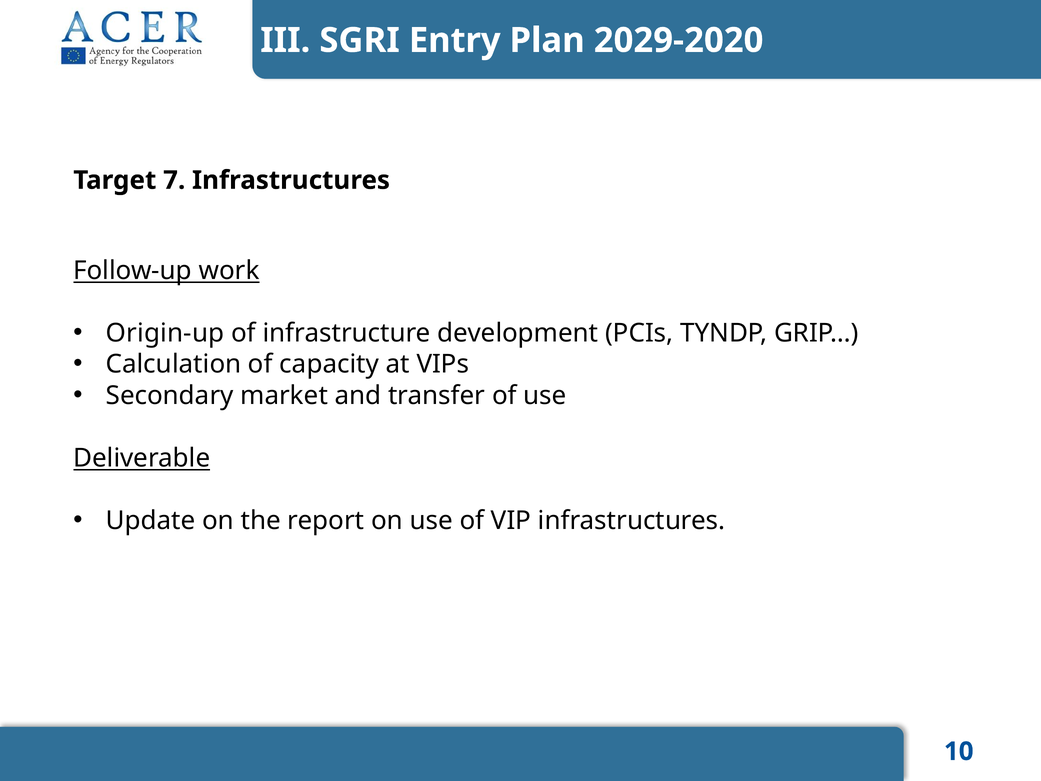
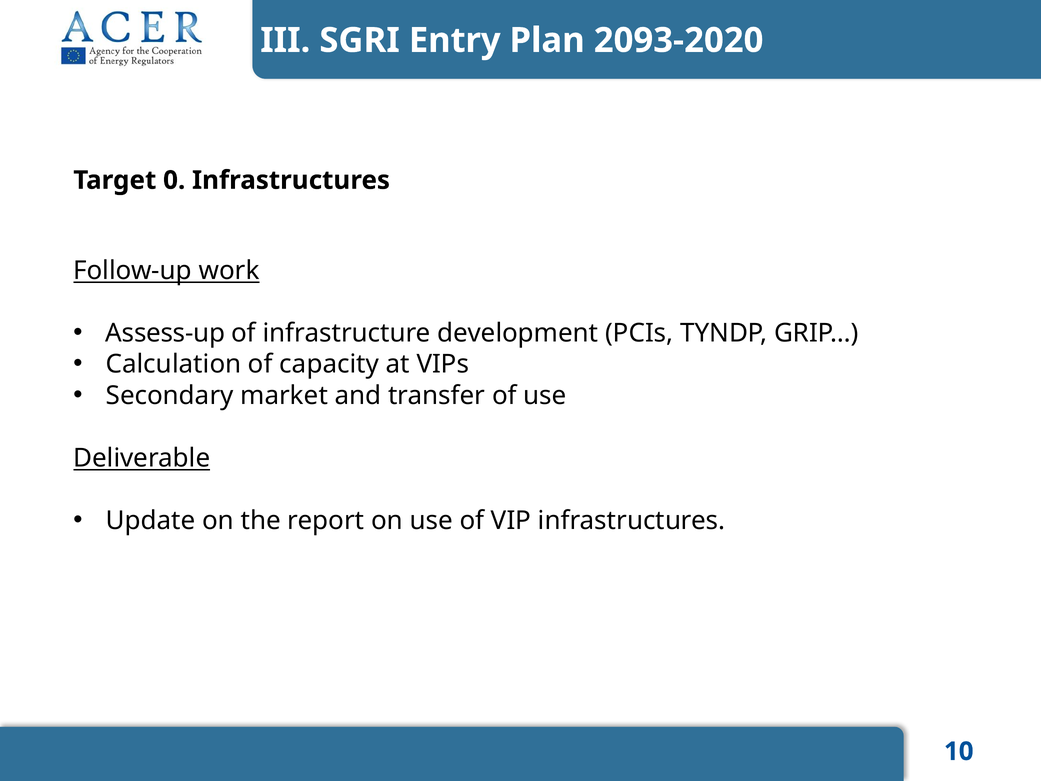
2029-2020: 2029-2020 -> 2093-2020
7: 7 -> 0
Origin-up: Origin-up -> Assess-up
